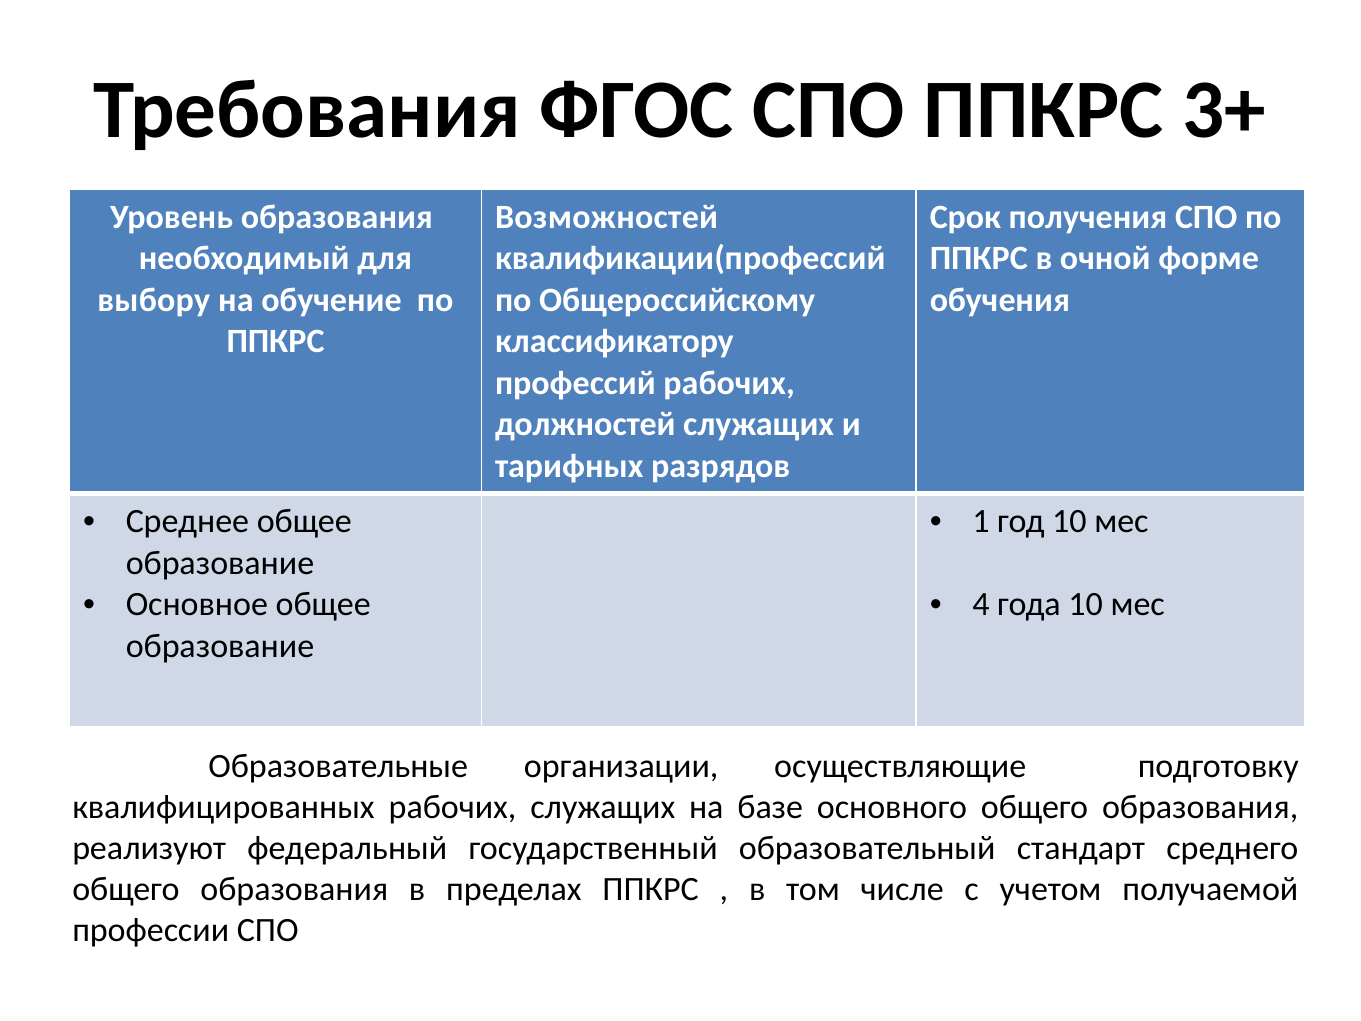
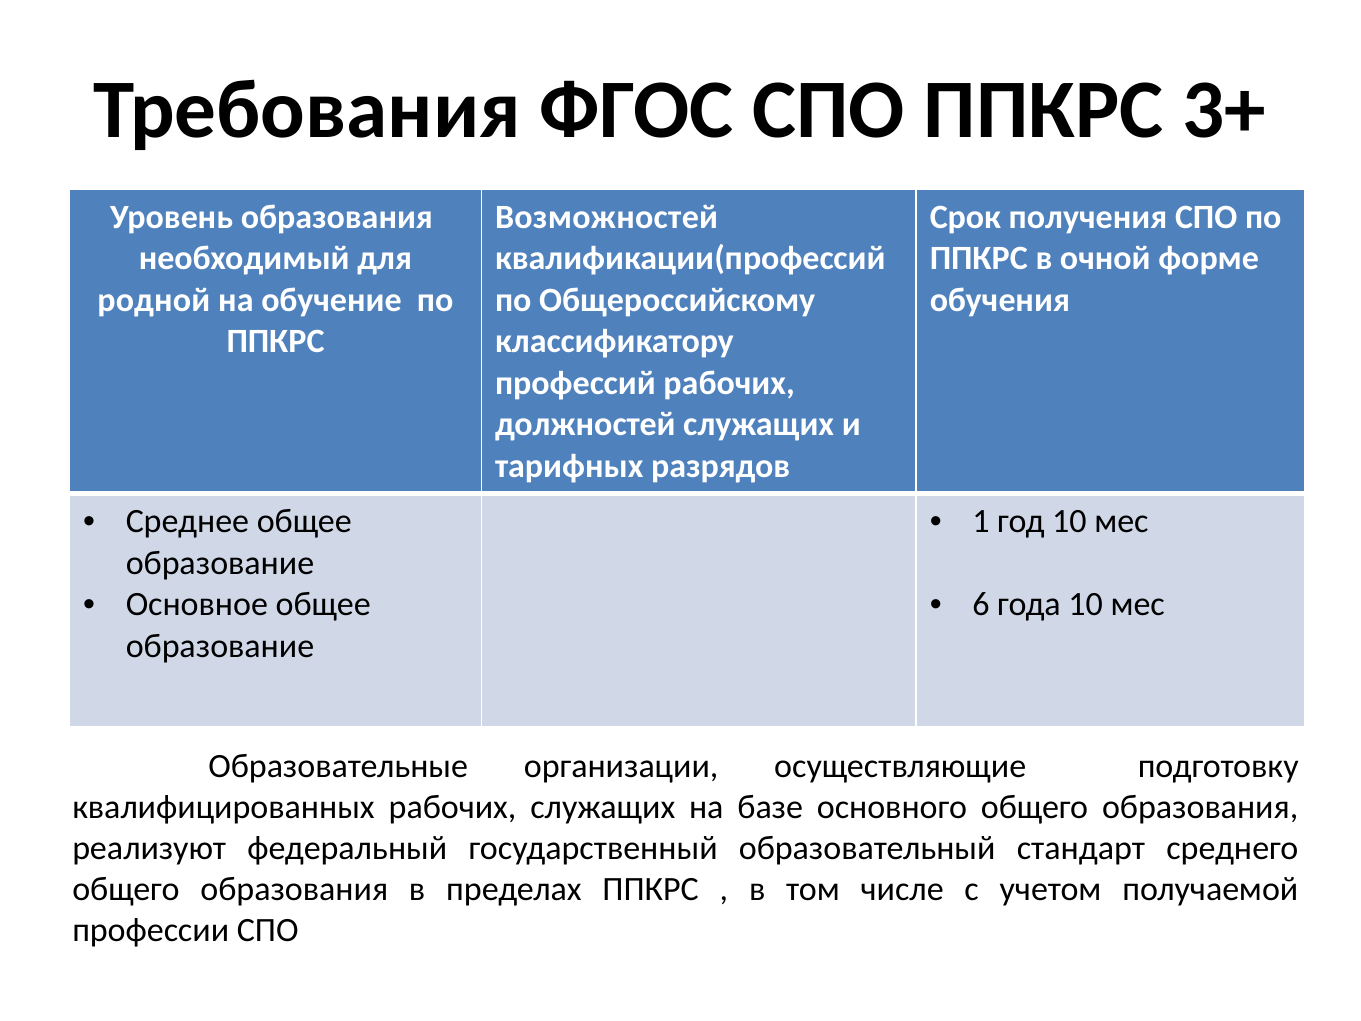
выбору: выбору -> родной
4: 4 -> 6
